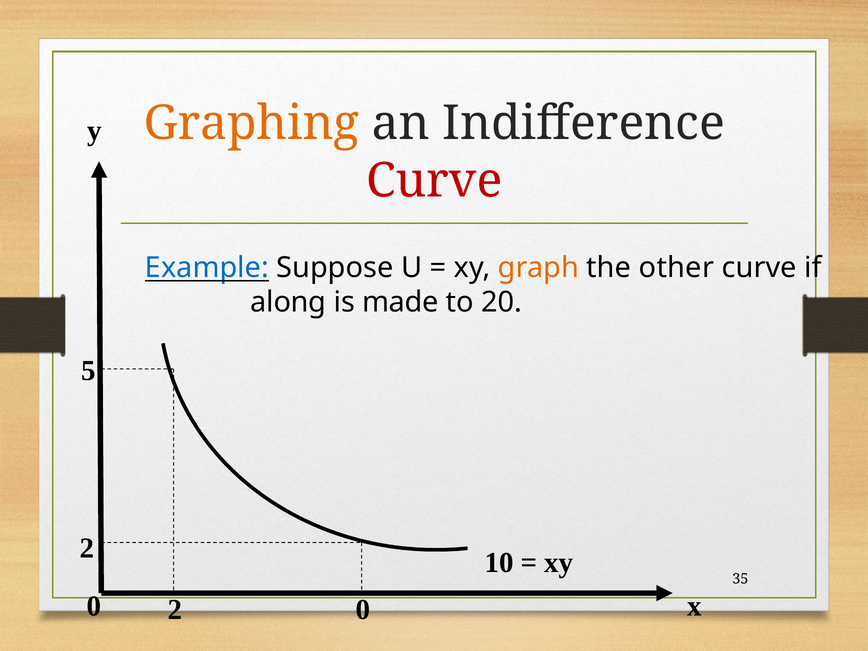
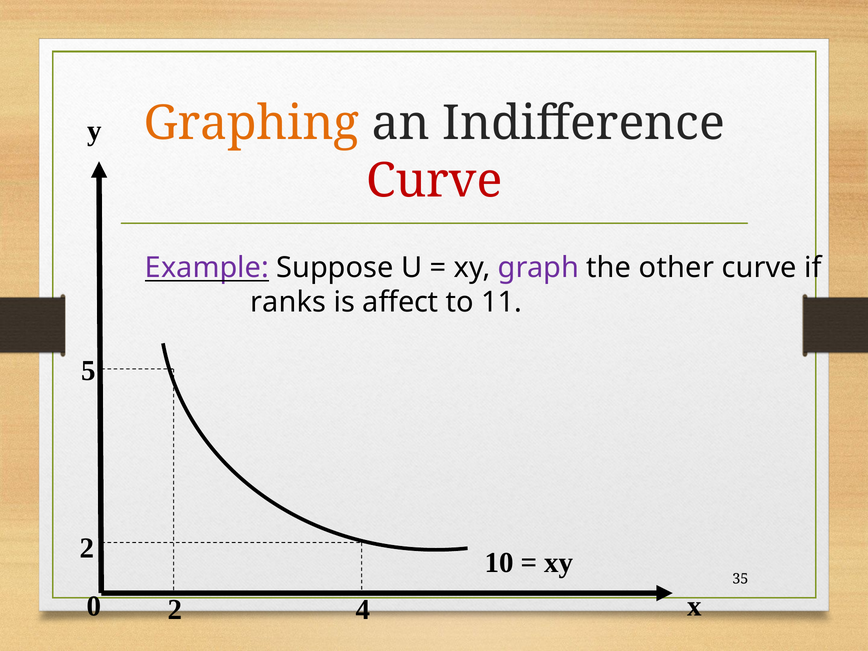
Example colour: blue -> purple
graph colour: orange -> purple
along: along -> ranks
made: made -> affect
20: 20 -> 11
0 0: 0 -> 4
